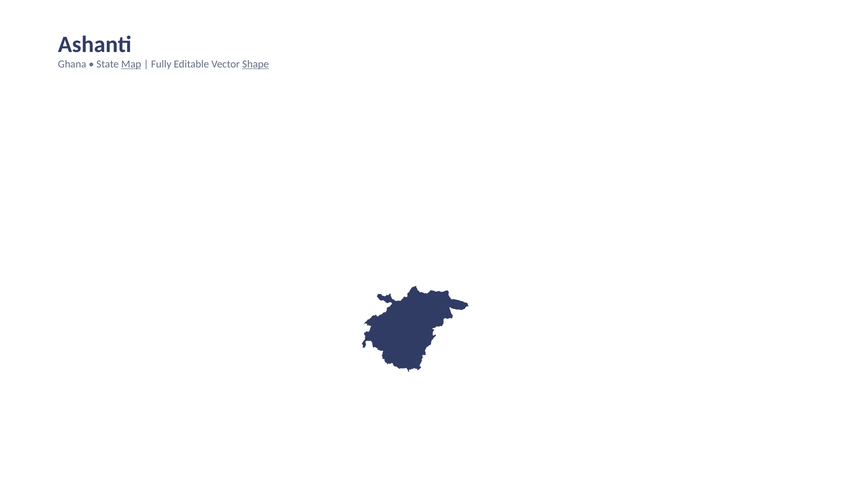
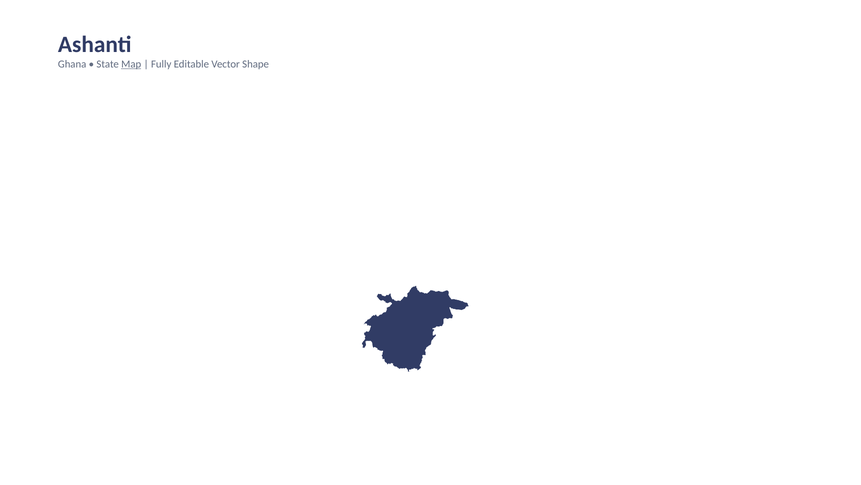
Shape underline: present -> none
